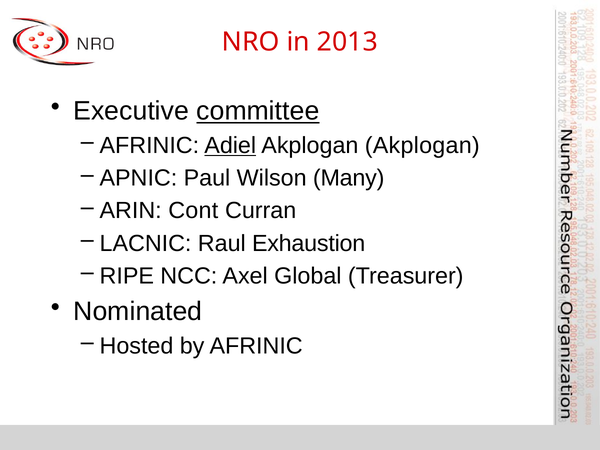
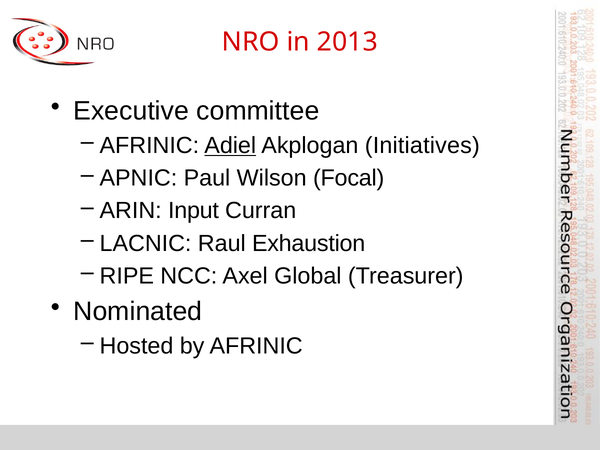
committee underline: present -> none
Akplogan Akplogan: Akplogan -> Initiatives
Many: Many -> Focal
Cont: Cont -> Input
